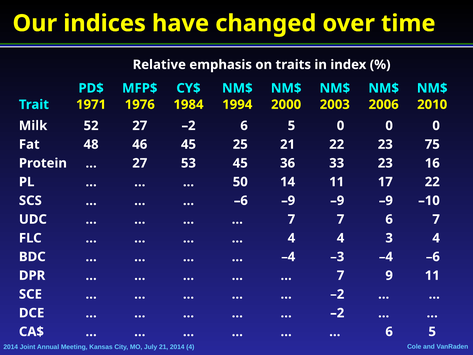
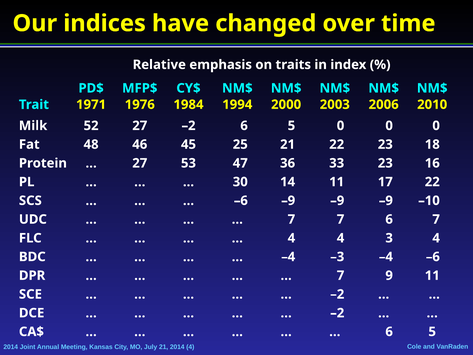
75: 75 -> 18
53 45: 45 -> 47
50: 50 -> 30
